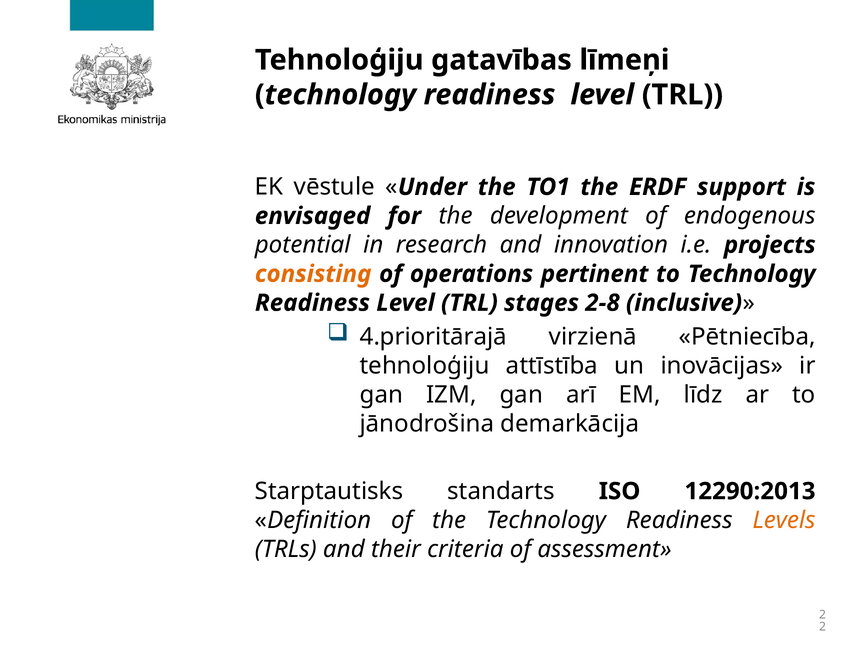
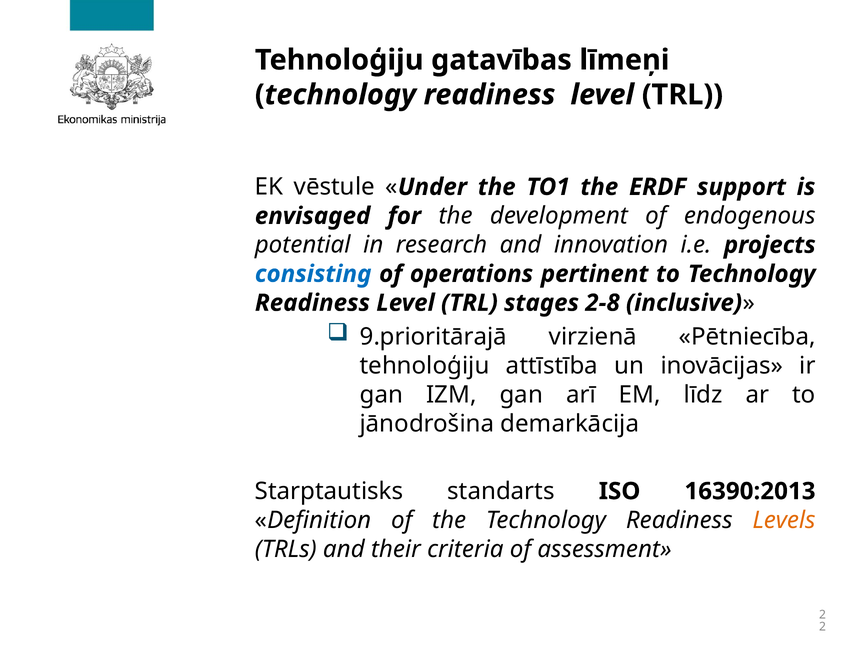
consisting colour: orange -> blue
4.prioritārajā: 4.prioritārajā -> 9.prioritārajā
12290:2013: 12290:2013 -> 16390:2013
